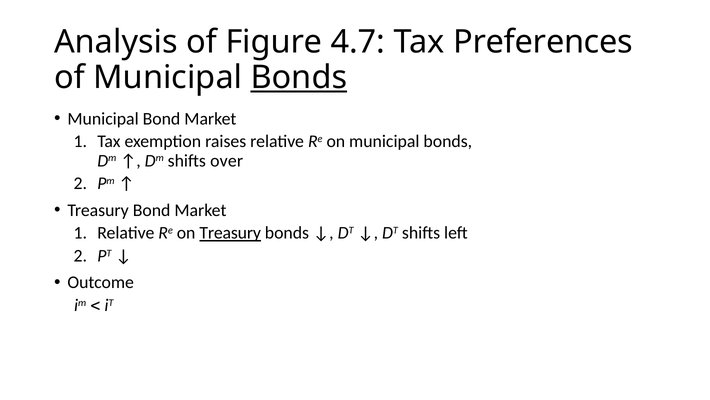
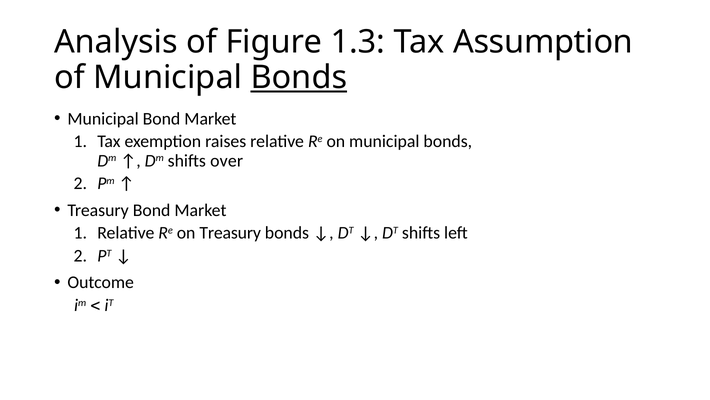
4.7: 4.7 -> 1.3
Preferences: Preferences -> Assumption
Treasury at (230, 233) underline: present -> none
